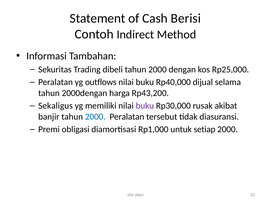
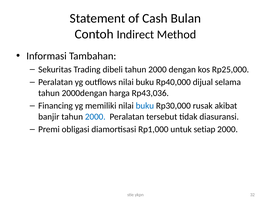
Berisi: Berisi -> Bulan
Rp43,200: Rp43,200 -> Rp43,036
Sekaligus: Sekaligus -> Financing
buku at (145, 105) colour: purple -> blue
